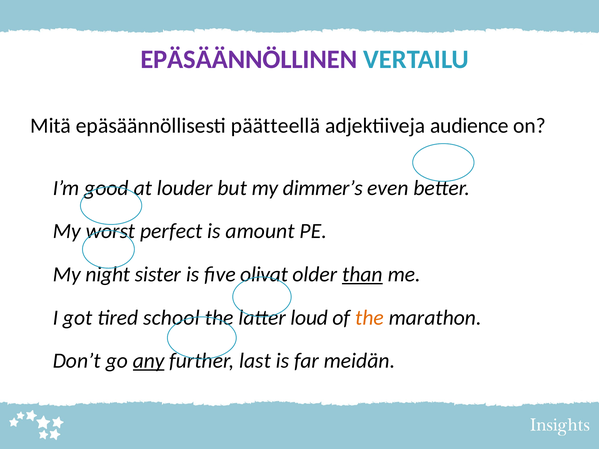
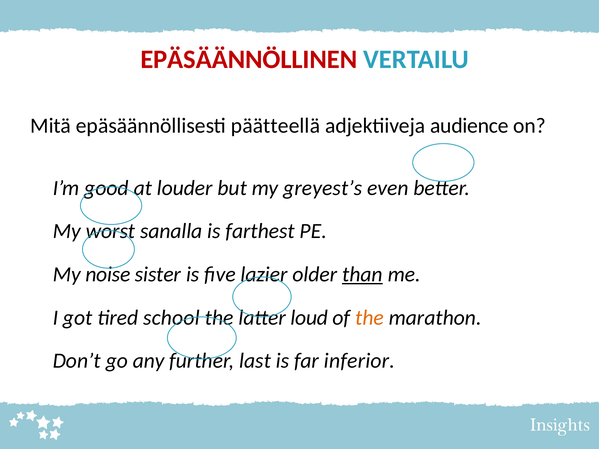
EPÄSÄÄNNÖLLINEN colour: purple -> red
dimmer’s: dimmer’s -> greyest’s
perfect: perfect -> sanalla
amount: amount -> farthest
night: night -> noise
olivat: olivat -> lazier
any underline: present -> none
meidän: meidän -> inferior
